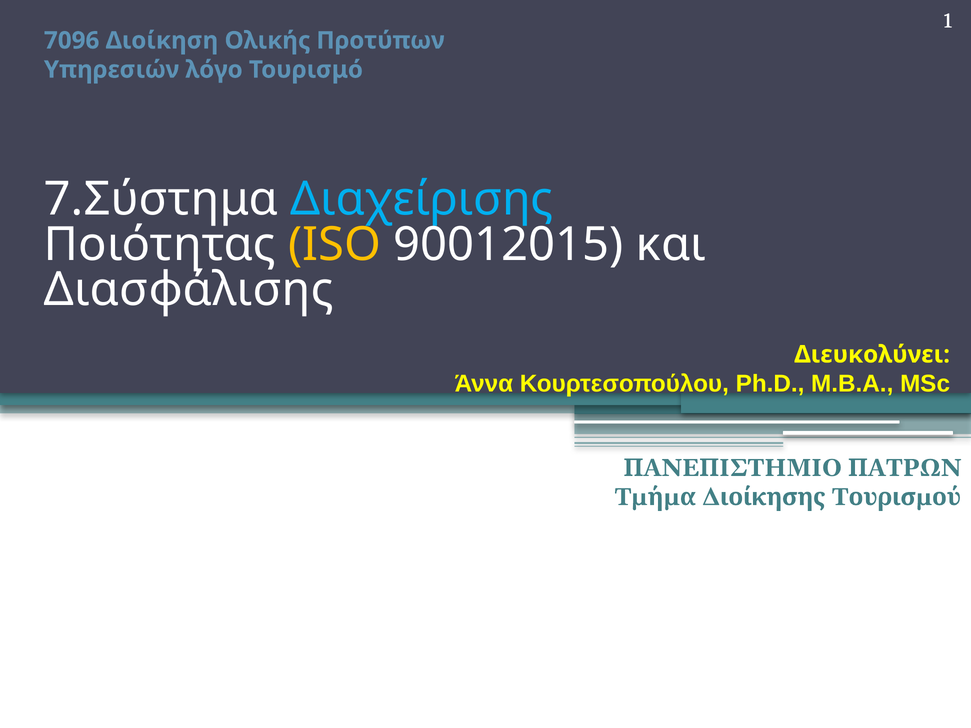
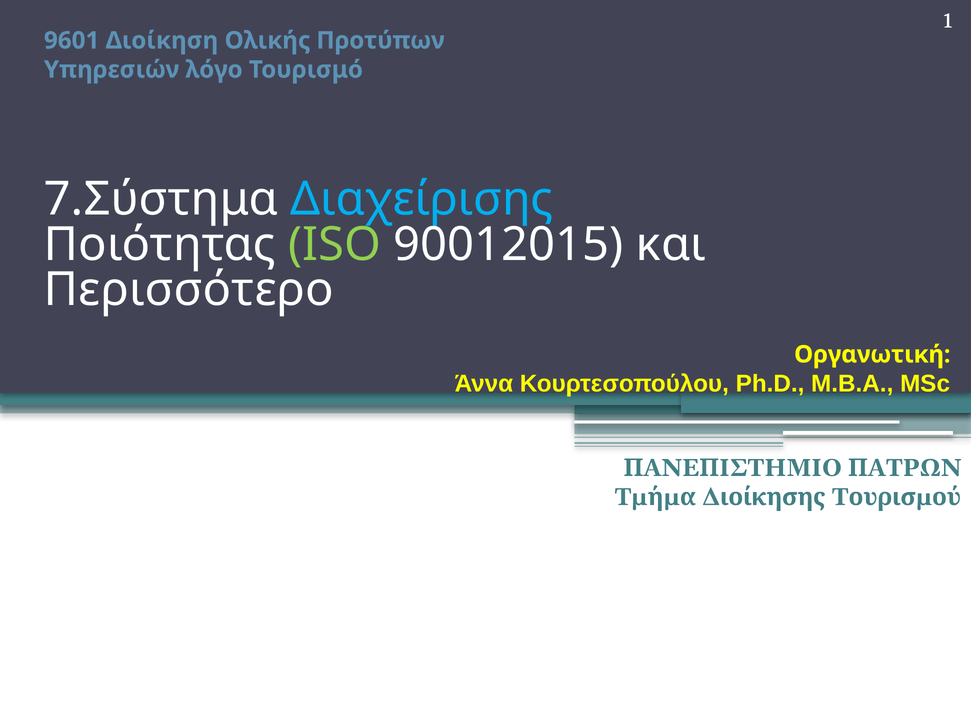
7096: 7096 -> 9601
ISO colour: yellow -> light green
Διασφάλισης: Διασφάλισης -> Περισσότερο
Διευκολύνει: Διευκολύνει -> Οργανωτική
